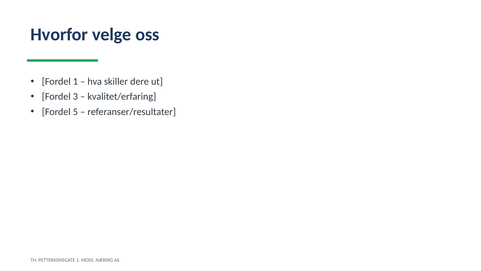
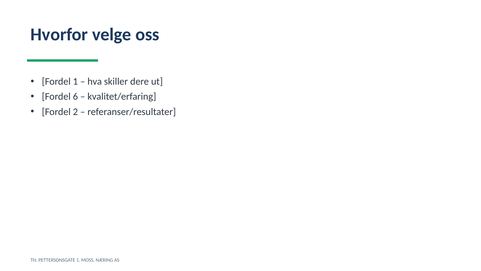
3: 3 -> 6
5: 5 -> 2
